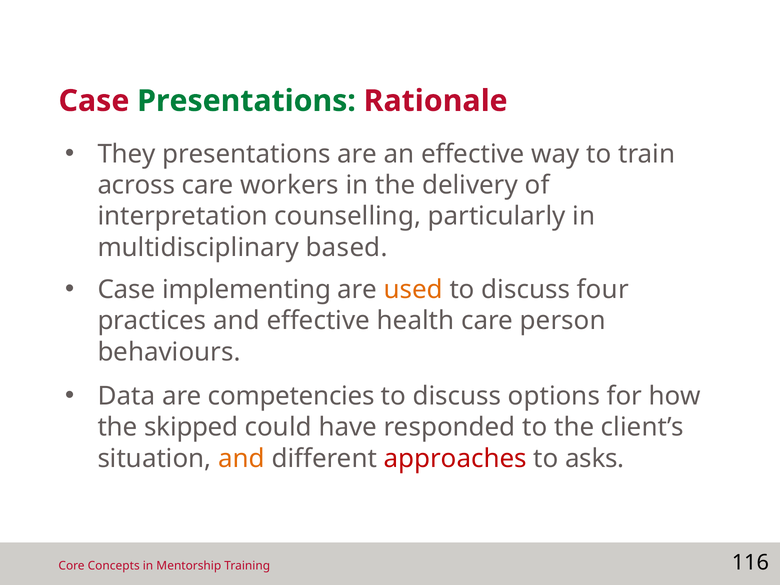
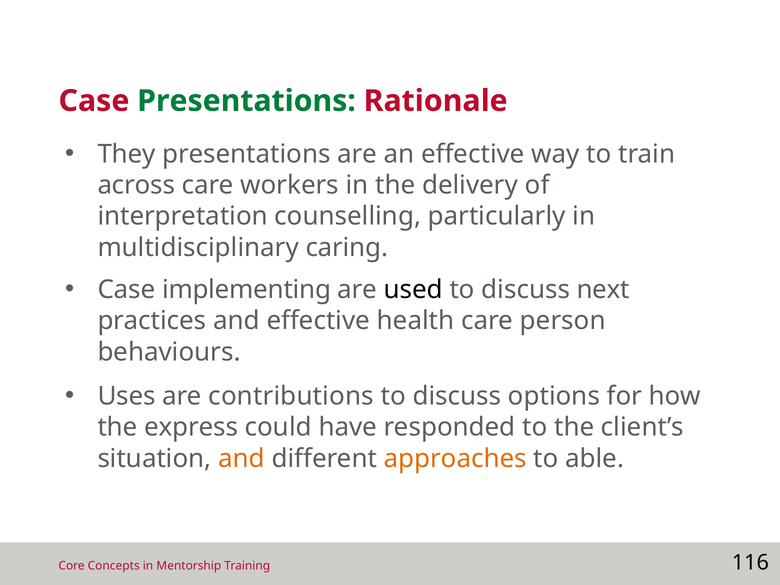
based: based -> caring
used colour: orange -> black
four: four -> next
Data: Data -> Uses
competencies: competencies -> contributions
skipped: skipped -> express
approaches colour: red -> orange
asks: asks -> able
